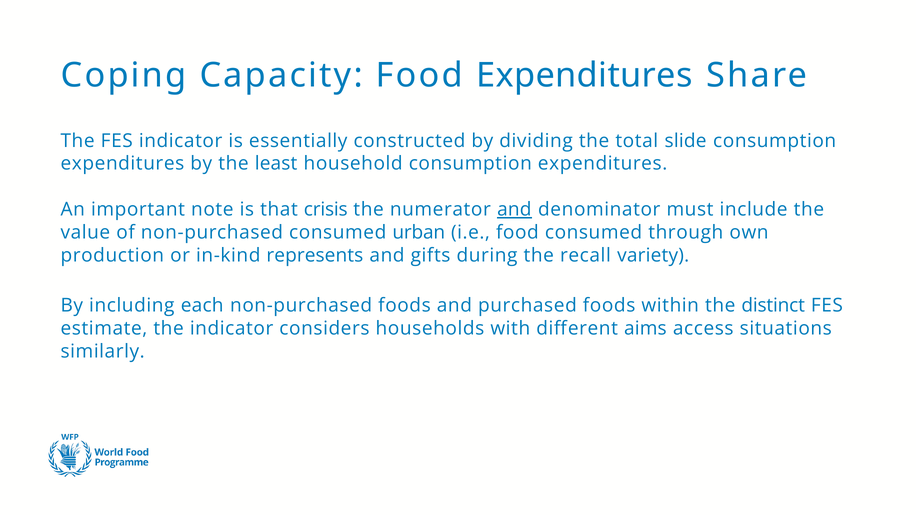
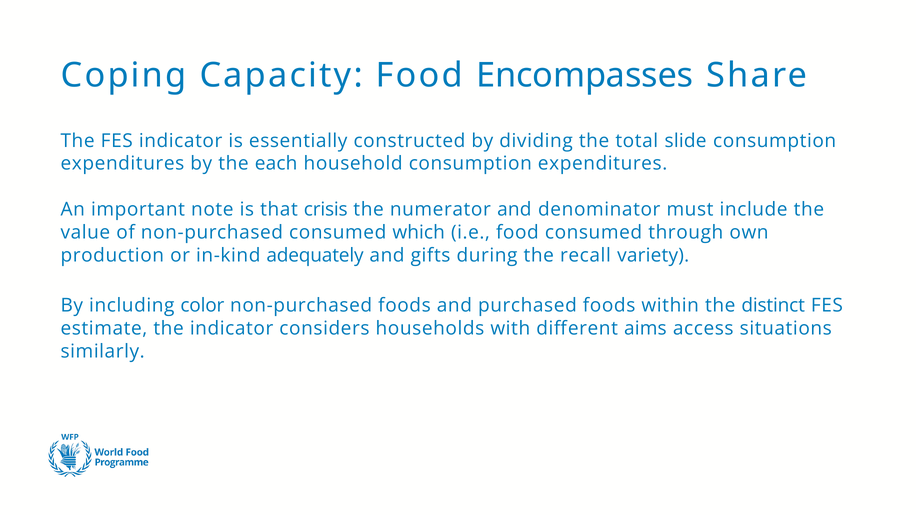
Food Expenditures: Expenditures -> Encompasses
least: least -> each
and at (514, 210) underline: present -> none
urban: urban -> which
represents: represents -> adequately
each: each -> color
